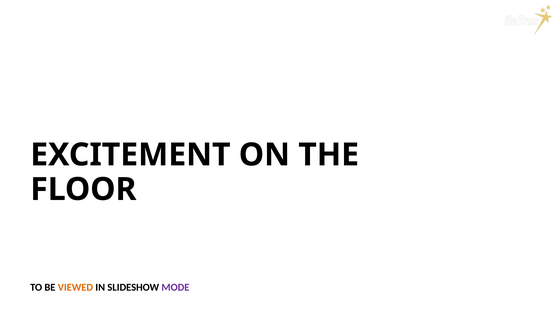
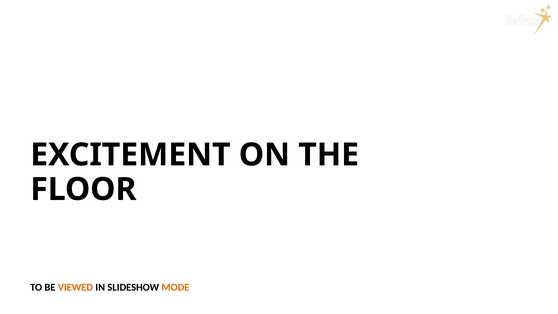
MODE colour: purple -> orange
